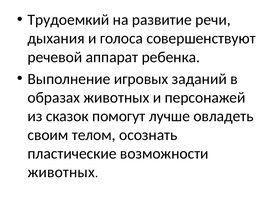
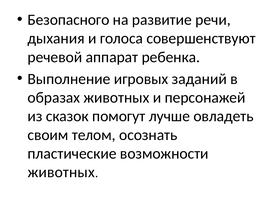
Трудоемкий: Трудоемкий -> Безопасного
